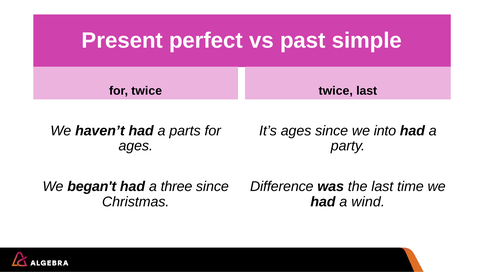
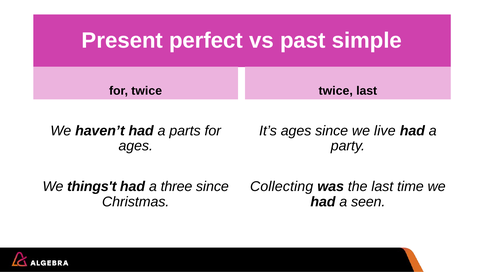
into: into -> live
began't: began't -> things't
Difference: Difference -> Collecting
wind: wind -> seen
